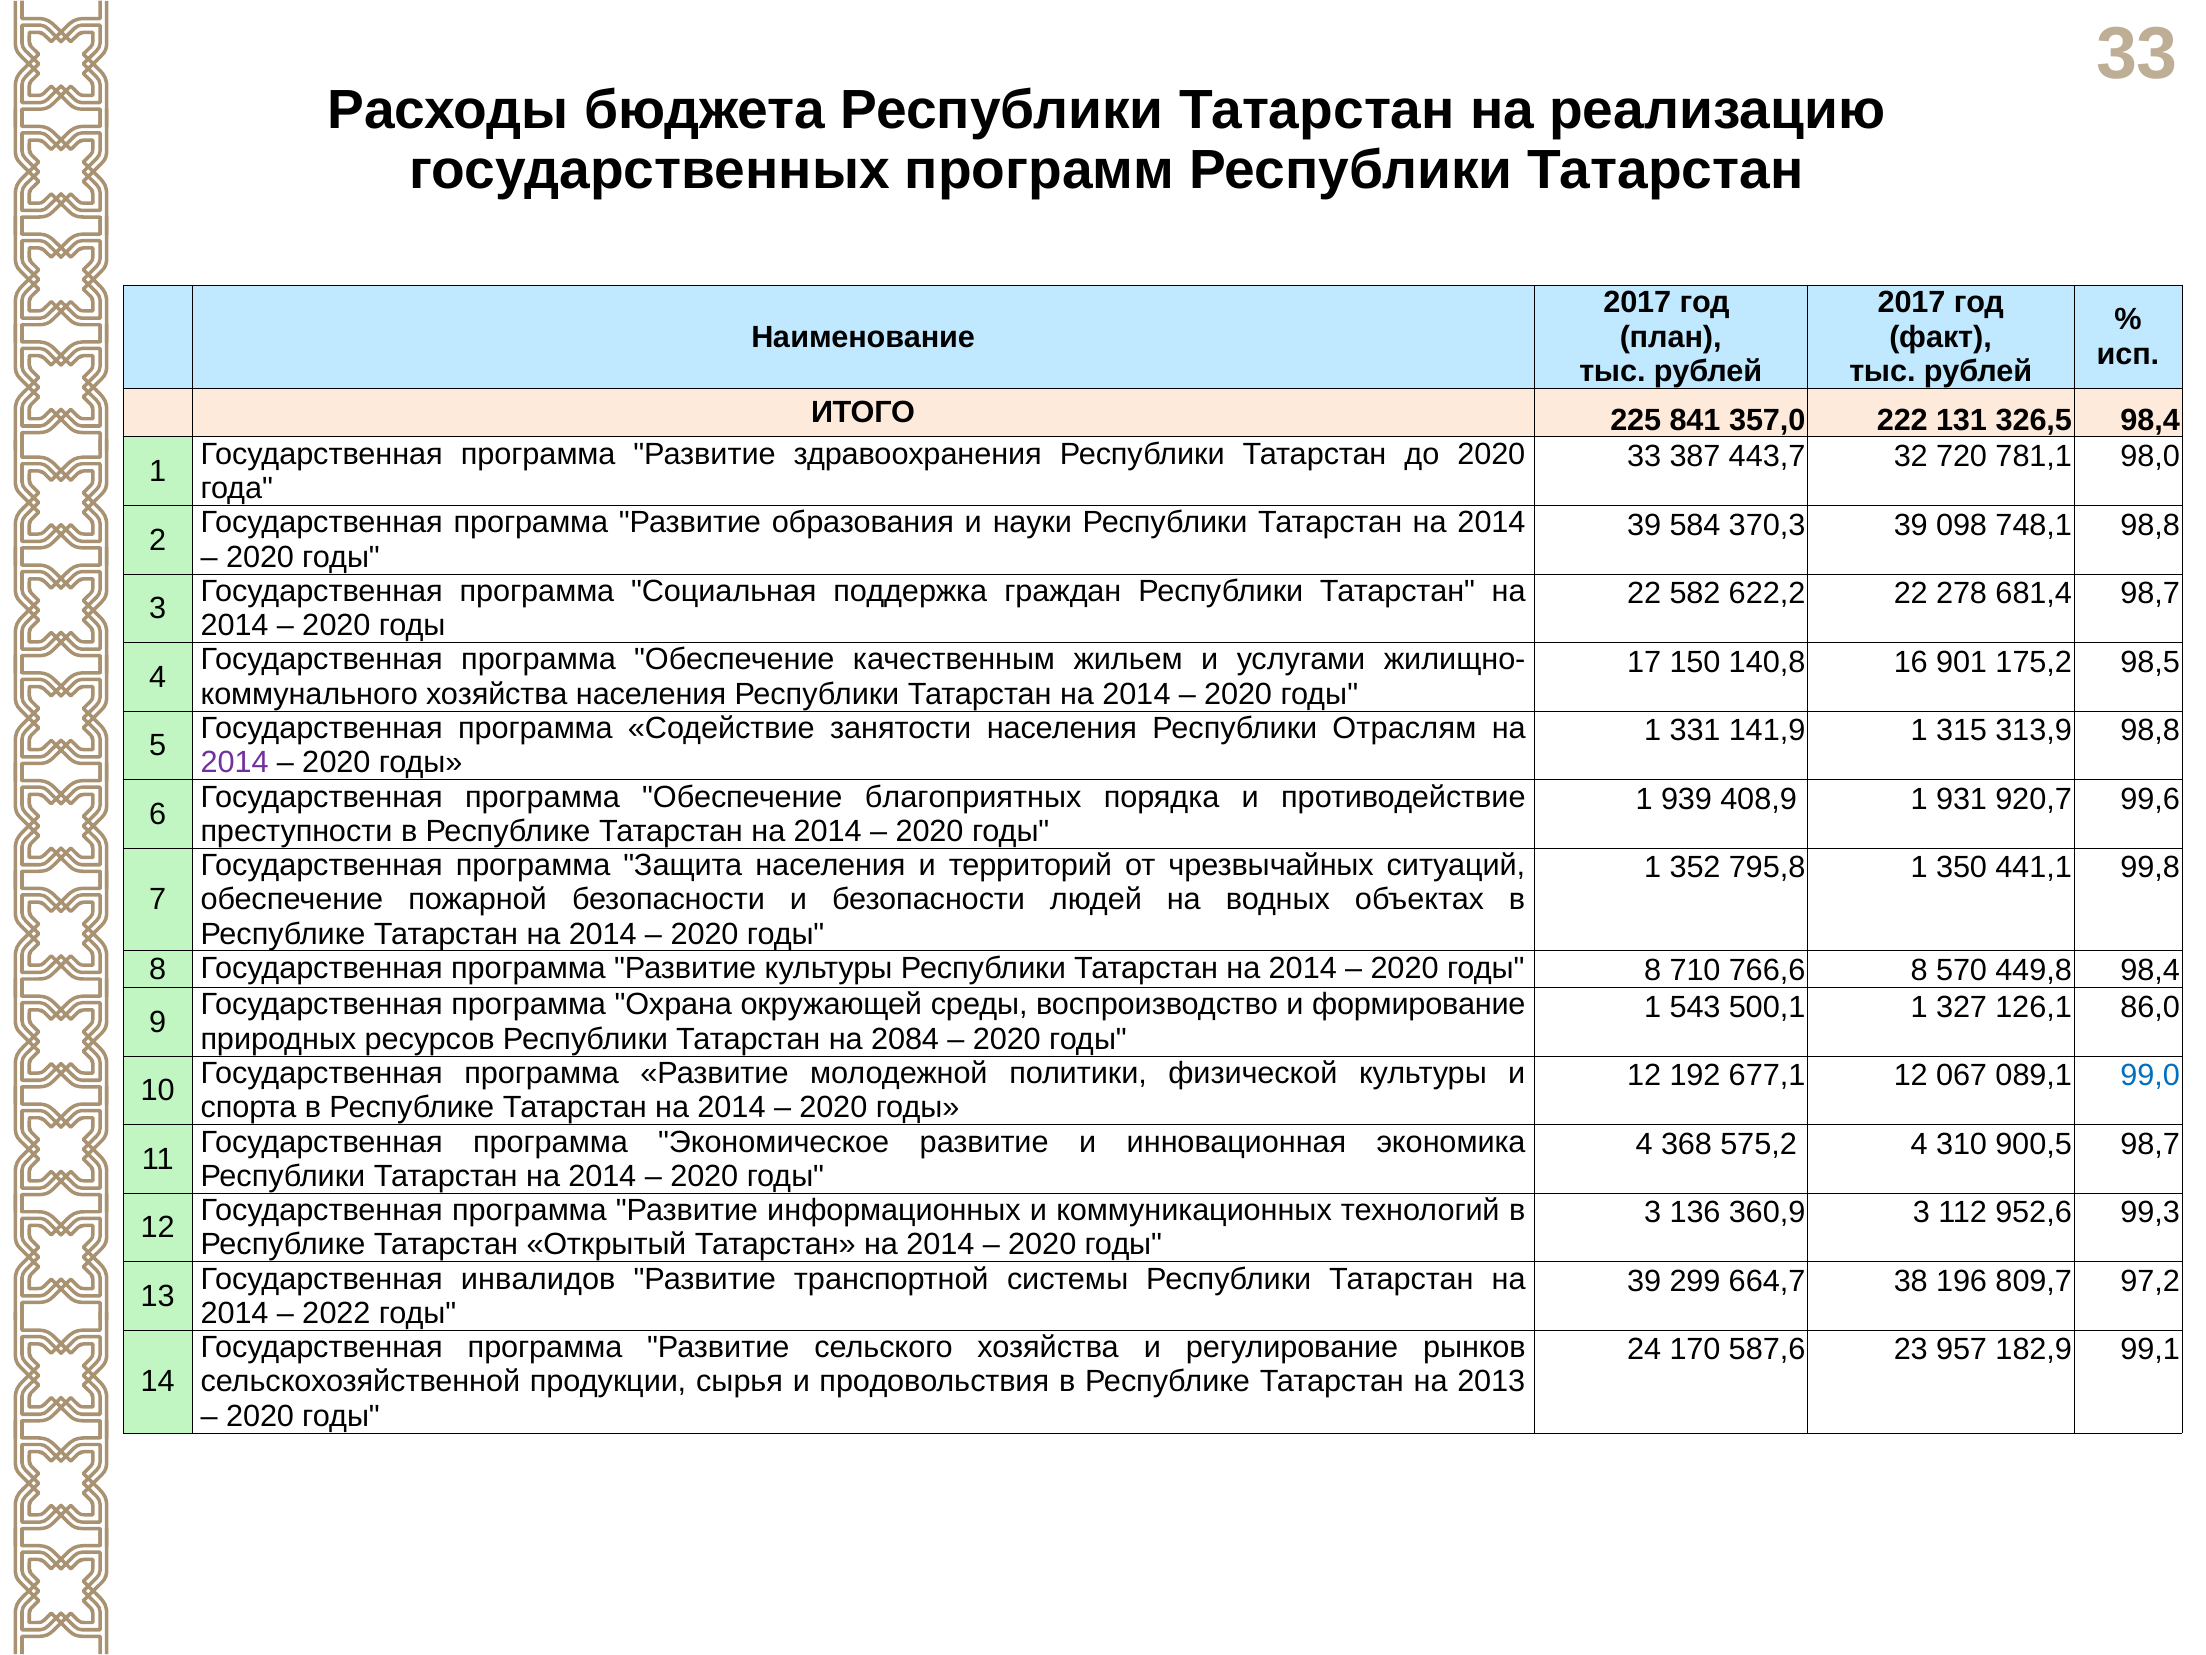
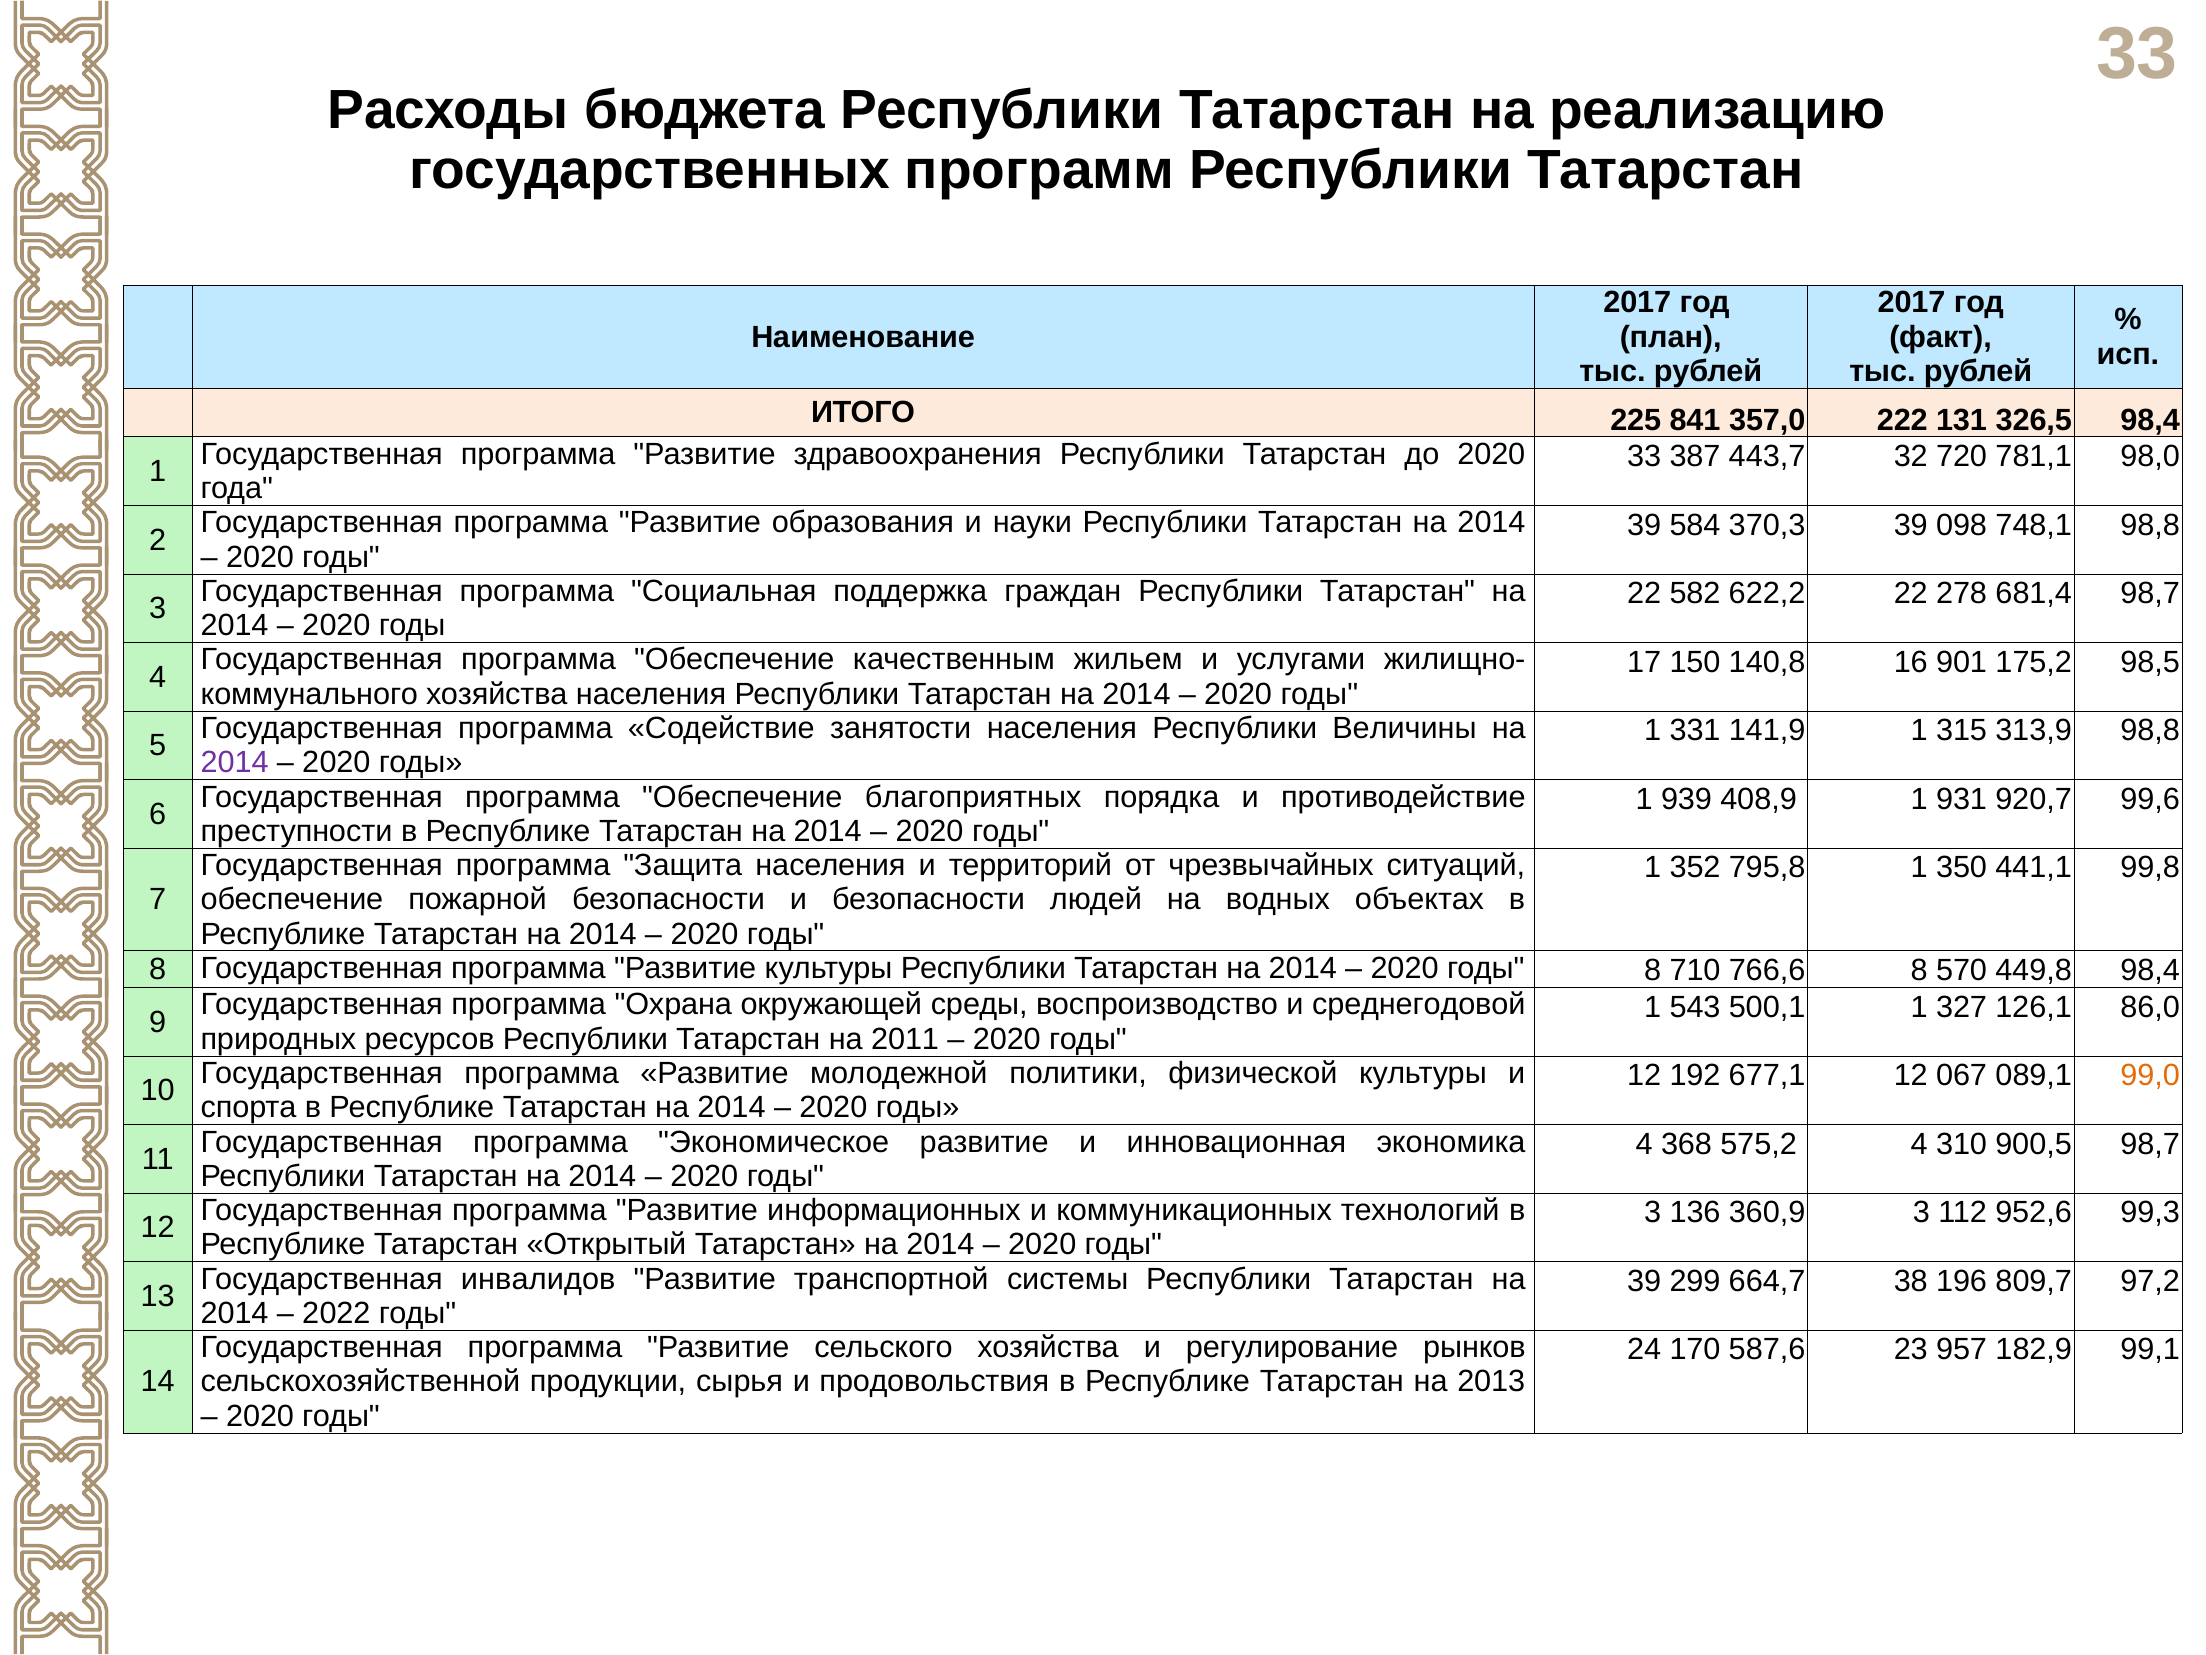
Отраслям: Отраслям -> Величины
формирование: формирование -> среднегодовой
2084: 2084 -> 2011
99,0 colour: blue -> orange
